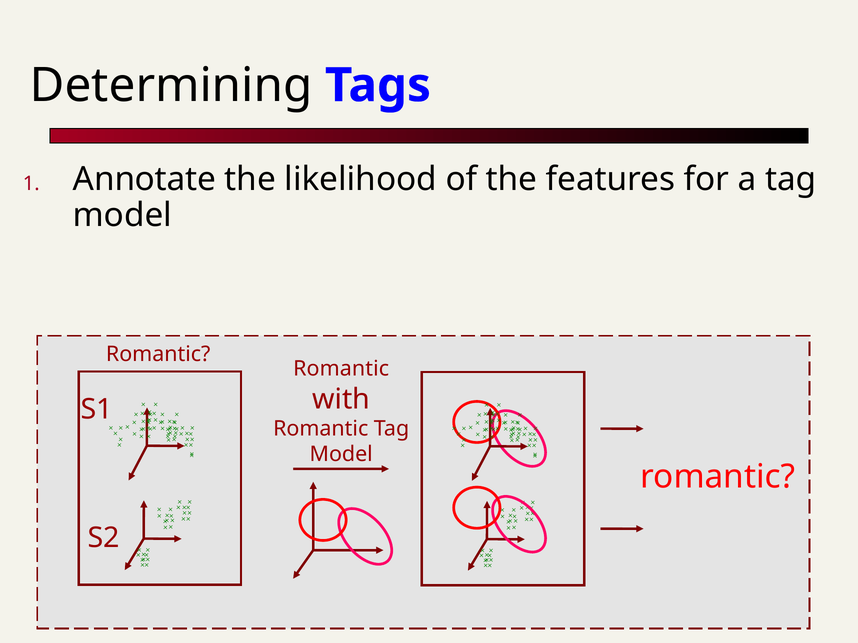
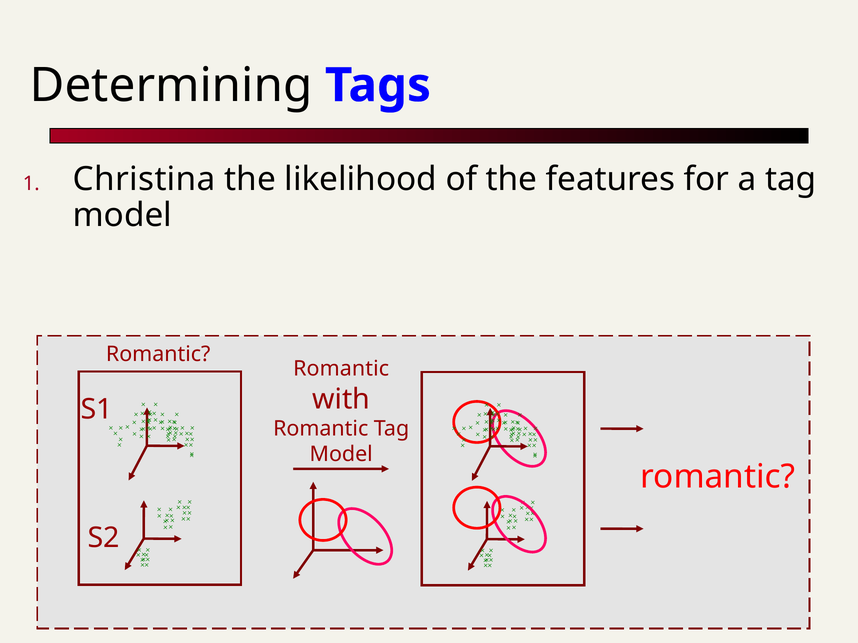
Annotate: Annotate -> Christina
